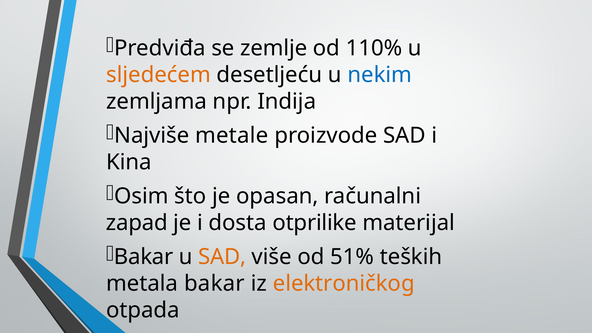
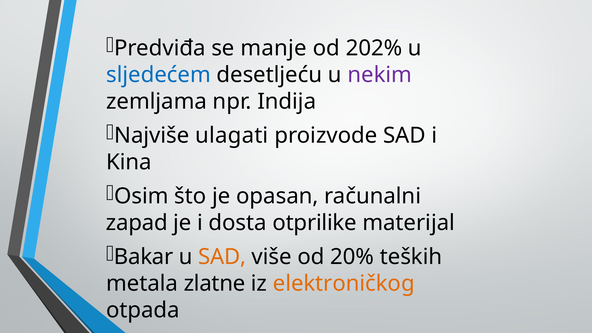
zemlje: zemlje -> manje
110%: 110% -> 202%
sljedećem colour: orange -> blue
nekim colour: blue -> purple
metale: metale -> ulagati
51%: 51% -> 20%
metala bakar: bakar -> zlatne
